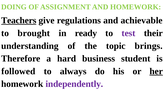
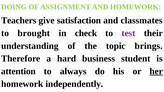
Teachers underline: present -> none
regulations: regulations -> satisfaction
achievable: achievable -> classmates
ready: ready -> check
followed: followed -> attention
independently colour: purple -> black
